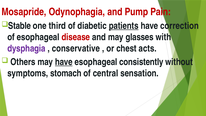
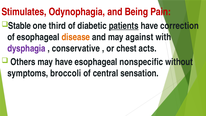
Mosapride: Mosapride -> Stimulates
Pump: Pump -> Being
disease colour: red -> orange
glasses: glasses -> against
have at (64, 62) underline: present -> none
consistently: consistently -> nonspecific
stomach: stomach -> broccoli
